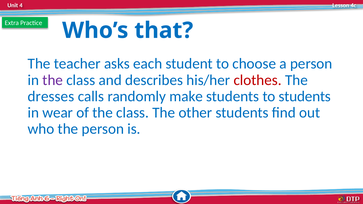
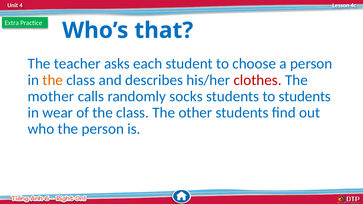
the at (53, 80) colour: purple -> orange
dresses: dresses -> mother
make: make -> socks
